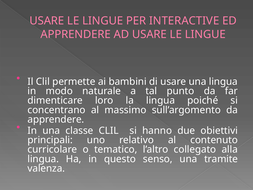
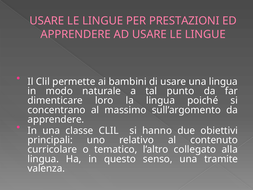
INTERACTIVE: INTERACTIVE -> PRESTAZIONI
